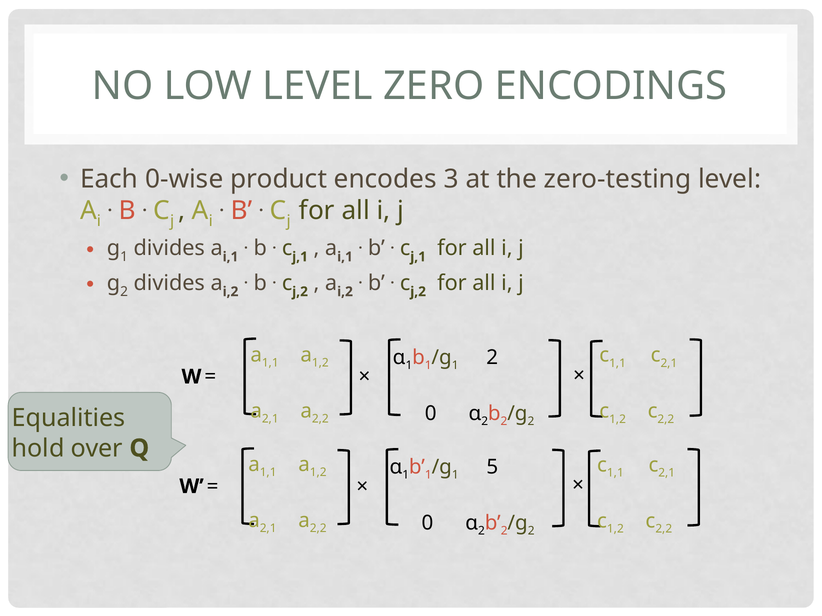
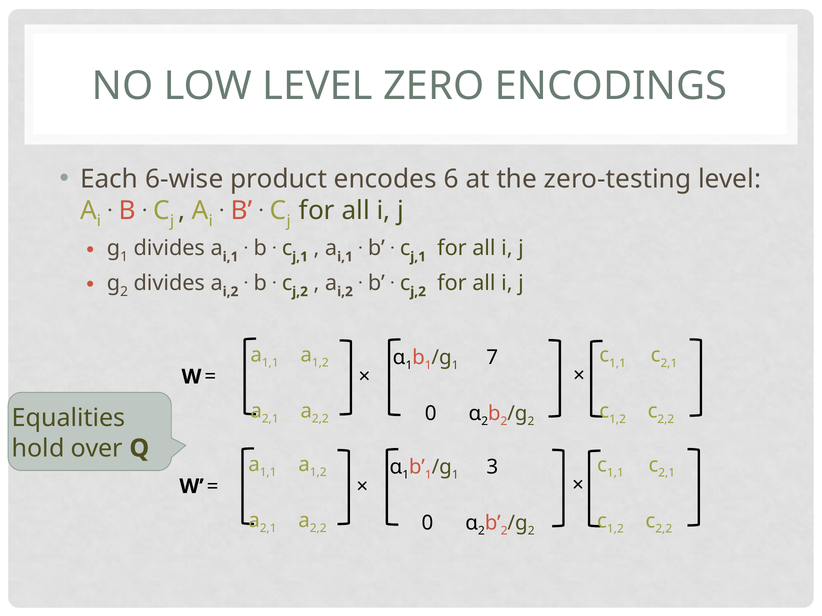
0-wise: 0-wise -> 6-wise
3: 3 -> 6
2 at (492, 358): 2 -> 7
5: 5 -> 3
